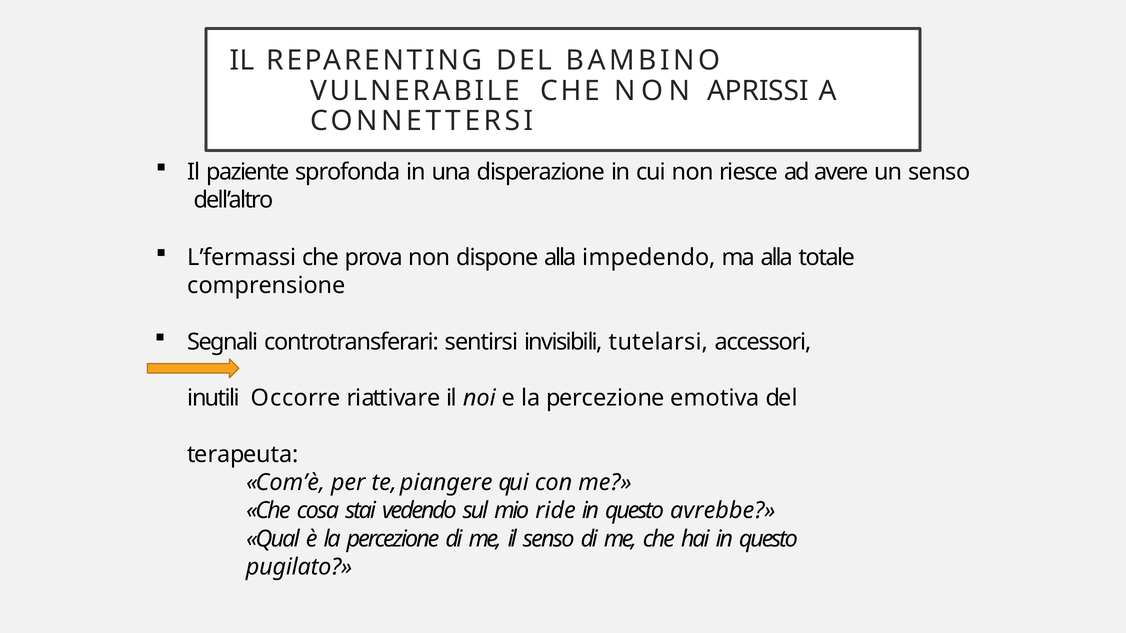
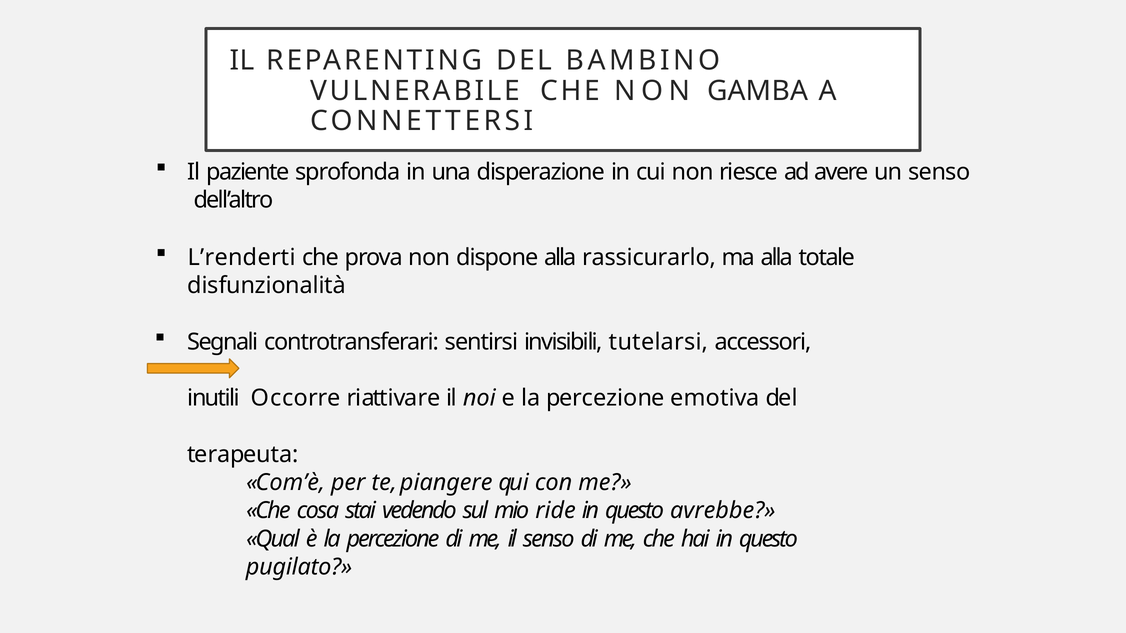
APRISSI: APRISSI -> GAMBA
L’fermassi: L’fermassi -> L’renderti
impedendo: impedendo -> rassicurarlo
comprensione: comprensione -> disfunzionalità
